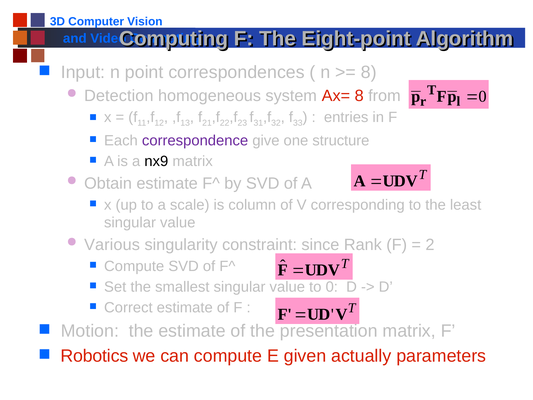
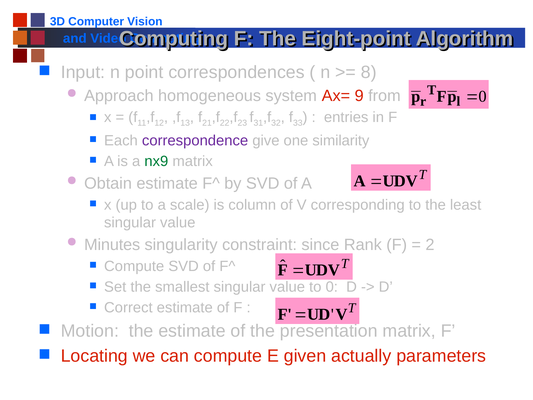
Detection: Detection -> Approach
Ax= 8: 8 -> 9
structure: structure -> similarity
nx9 colour: black -> green
Various: Various -> Minutes
Robotics: Robotics -> Locating
